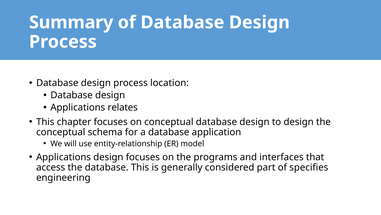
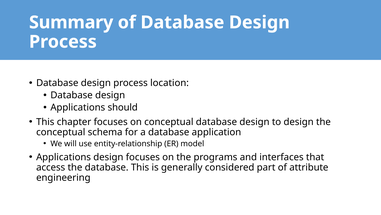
relates: relates -> should
specifies: specifies -> attribute
